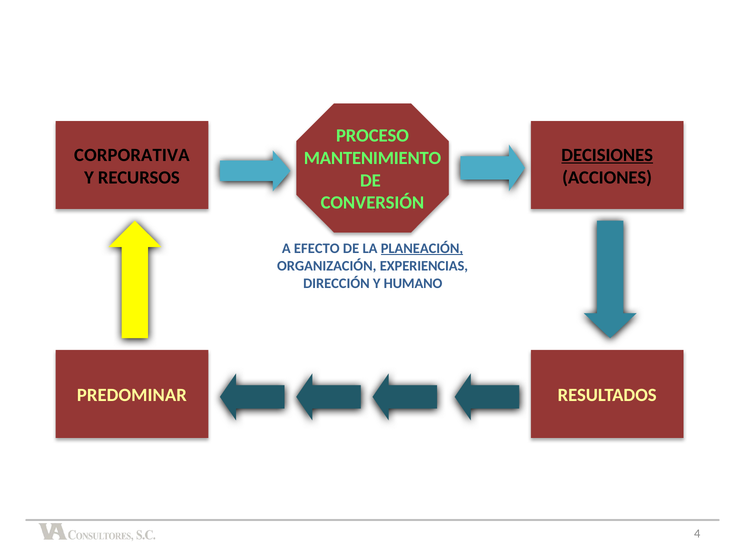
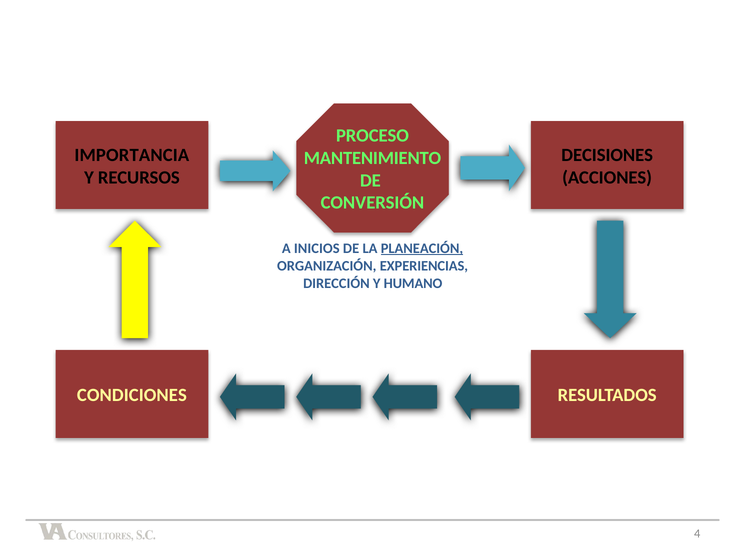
CORPORATIVA: CORPORATIVA -> IMPORTANCIA
DECISIONES underline: present -> none
EFECTO: EFECTO -> INICIOS
PREDOMINAR: PREDOMINAR -> CONDICIONES
